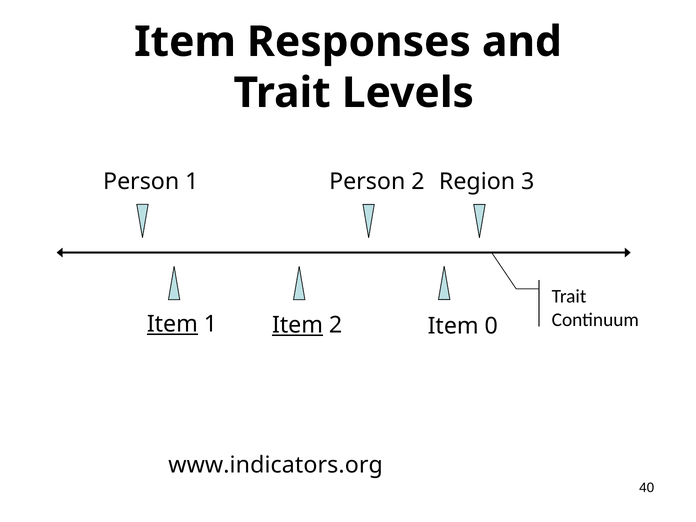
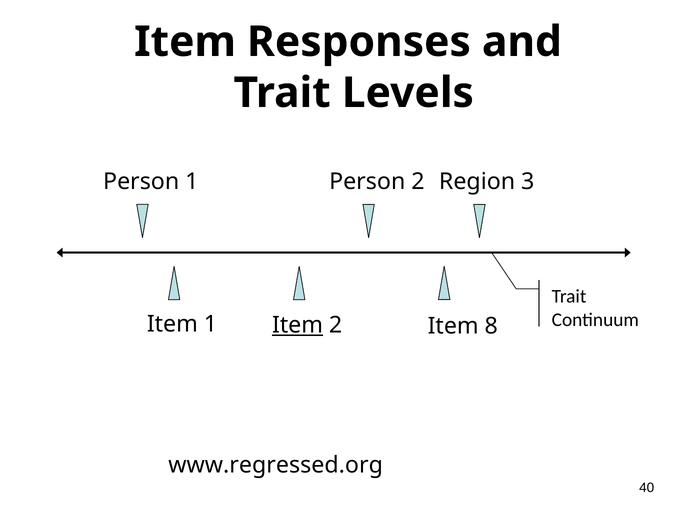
Item at (172, 324) underline: present -> none
0: 0 -> 8
www.indicators.org: www.indicators.org -> www.regressed.org
